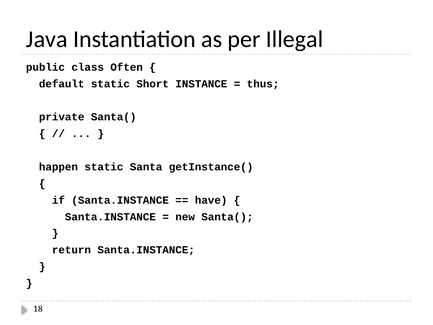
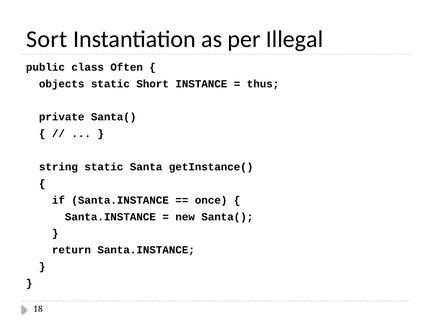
Java: Java -> Sort
default: default -> objects
happen: happen -> string
have: have -> once
